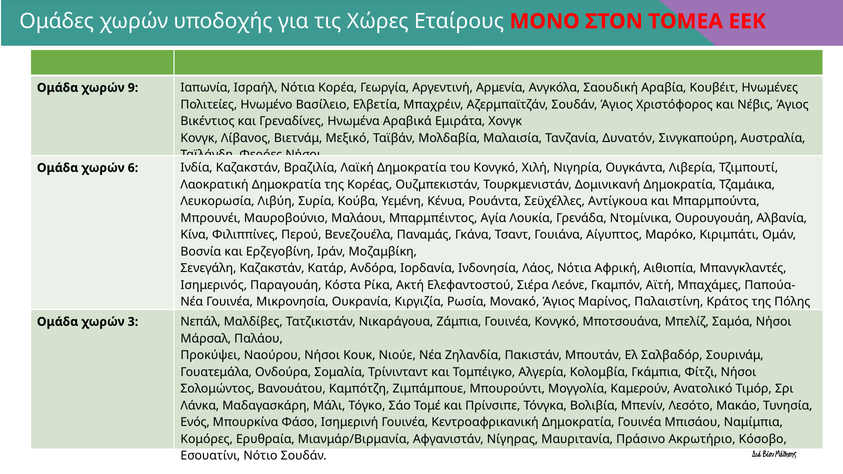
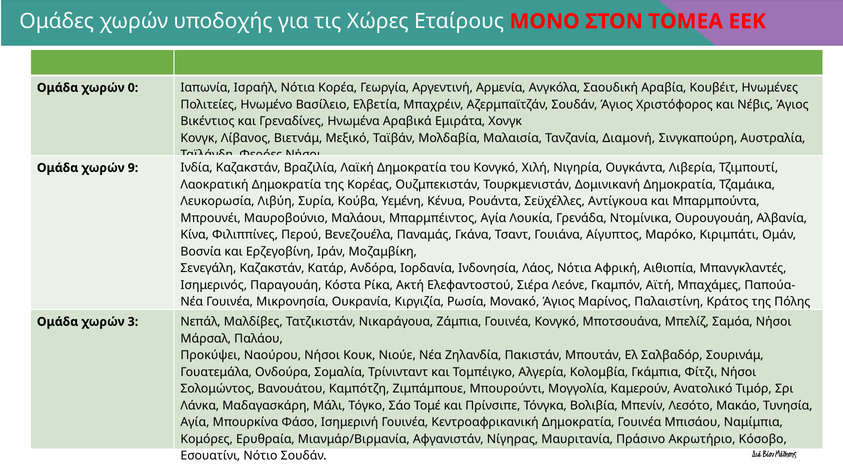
9: 9 -> 0
Δυνατόν: Δυνατόν -> Διαμονή
6: 6 -> 9
Ενός at (195, 422): Ενός -> Αγία
